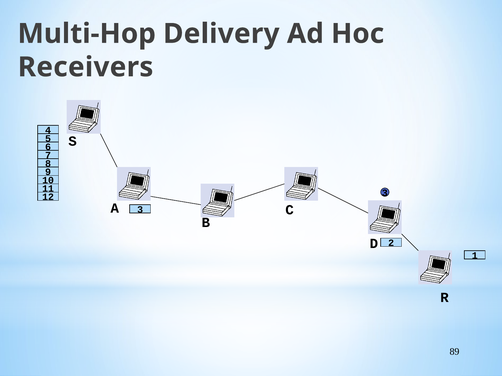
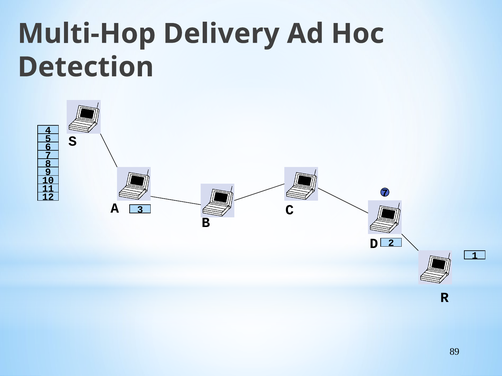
Receivers: Receivers -> Detection
12 3: 3 -> 7
